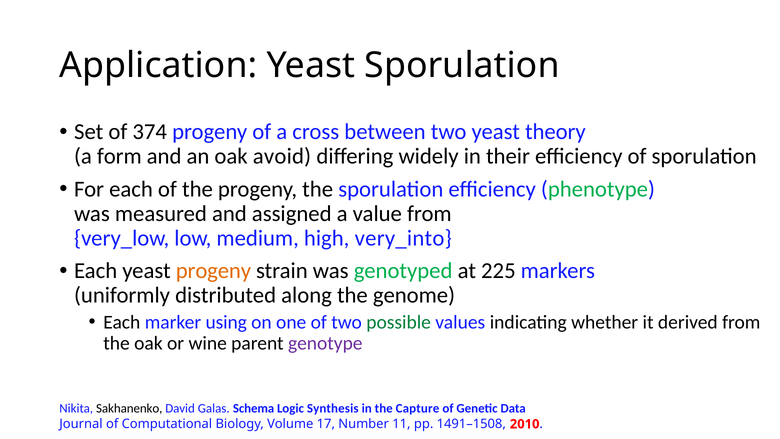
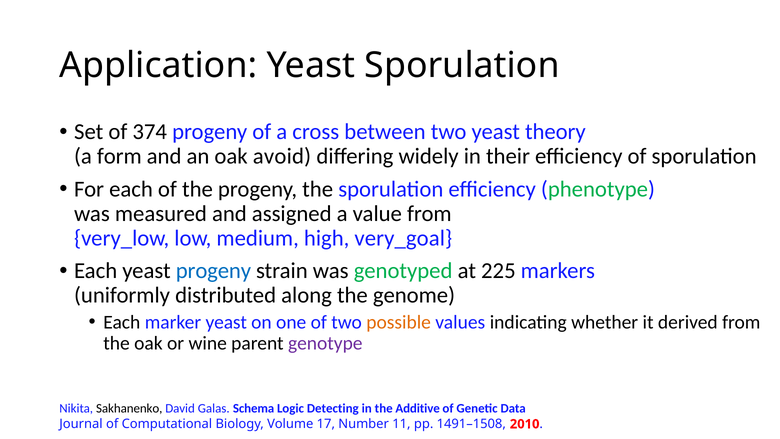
very_into: very_into -> very_goal
progeny at (213, 271) colour: orange -> blue
marker using: using -> yeast
possible colour: green -> orange
Synthesis: Synthesis -> Detecting
Capture: Capture -> Additive
